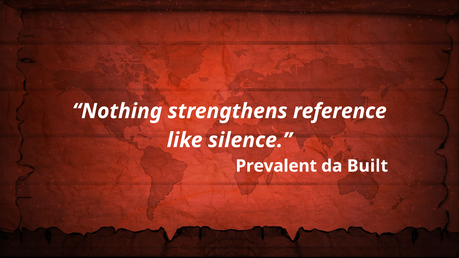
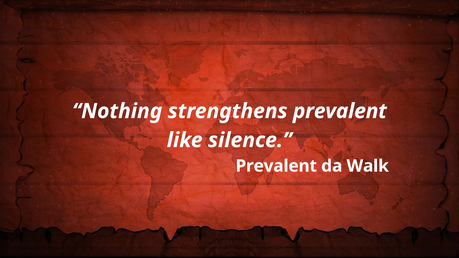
strengthens reference: reference -> prevalent
Built: Built -> Walk
